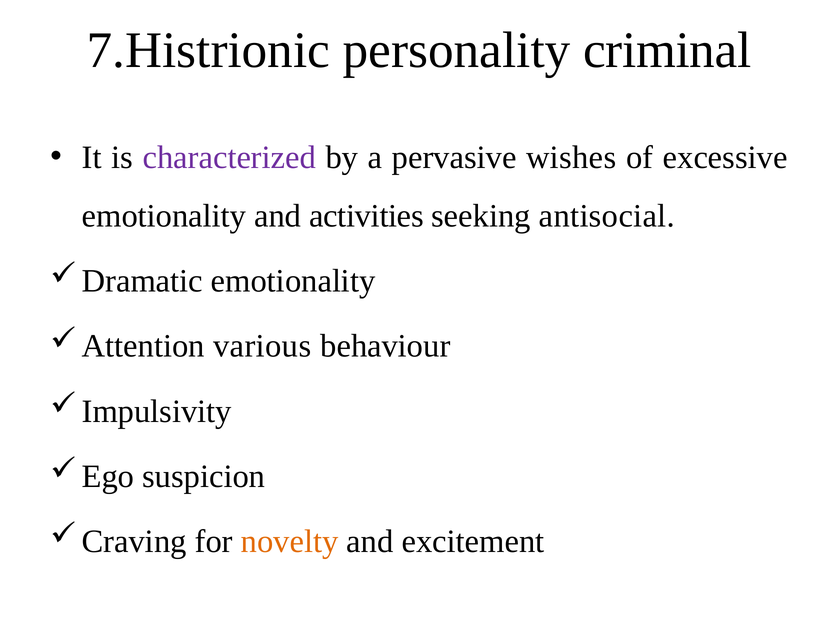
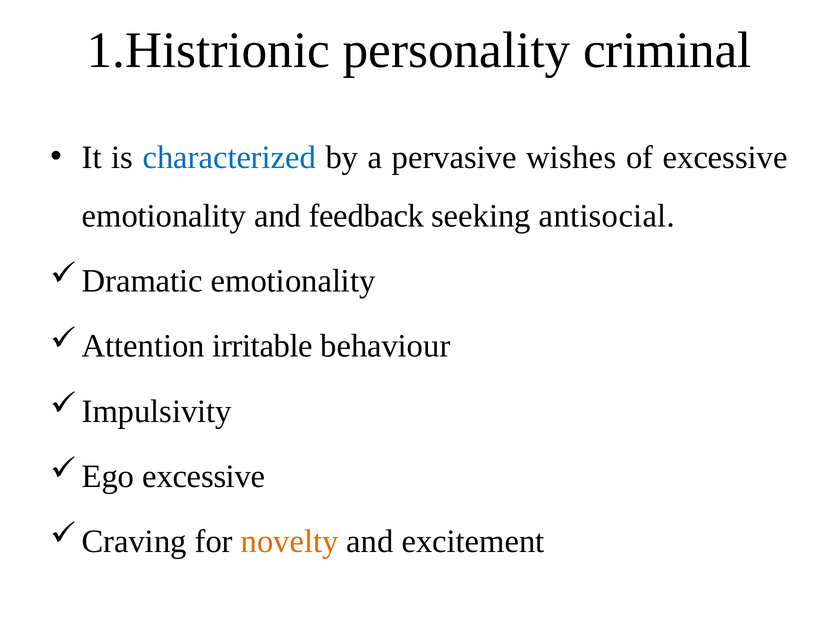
7.Histrionic: 7.Histrionic -> 1.Histrionic
characterized colour: purple -> blue
activities: activities -> feedback
various: various -> irritable
suspicion at (204, 477): suspicion -> excessive
